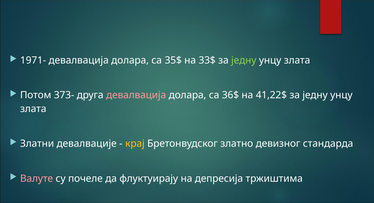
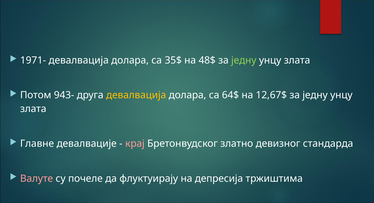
33$: 33$ -> 48$
373-: 373- -> 943-
девалвација at (136, 95) colour: pink -> yellow
36$: 36$ -> 64$
41,22$: 41,22$ -> 12,67$
Златни: Златни -> Главне
крај colour: yellow -> pink
